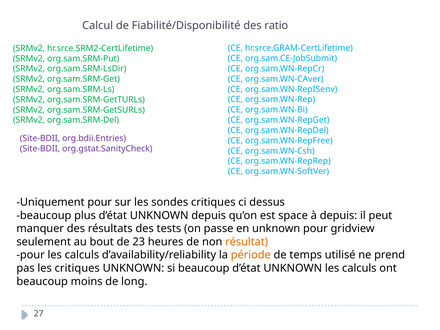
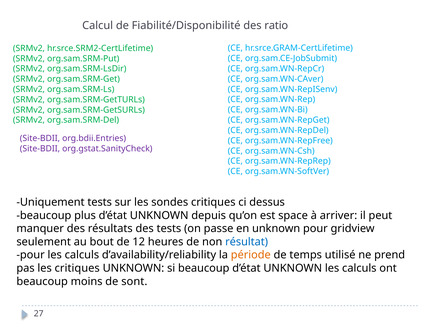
Uniquement pour: pour -> tests
à depuis: depuis -> arriver
23: 23 -> 12
résultat colour: orange -> blue
long: long -> sont
